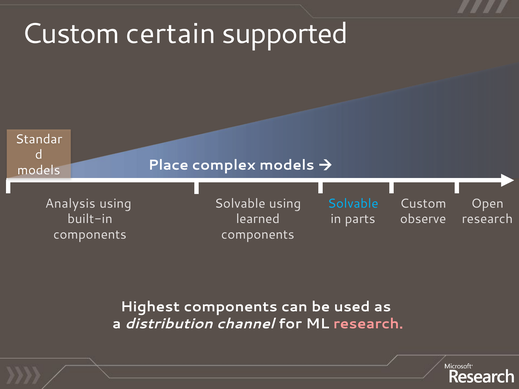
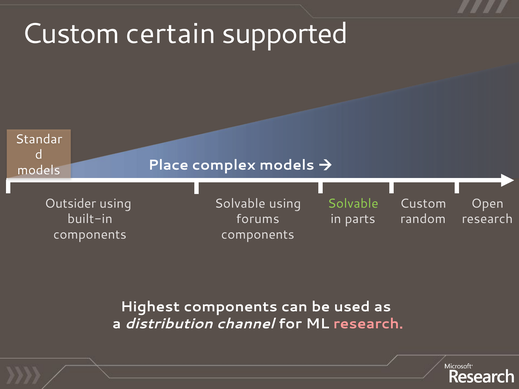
Analysis: Analysis -> Outsider
Solvable at (353, 204) colour: light blue -> light green
learned: learned -> forums
observe: observe -> random
